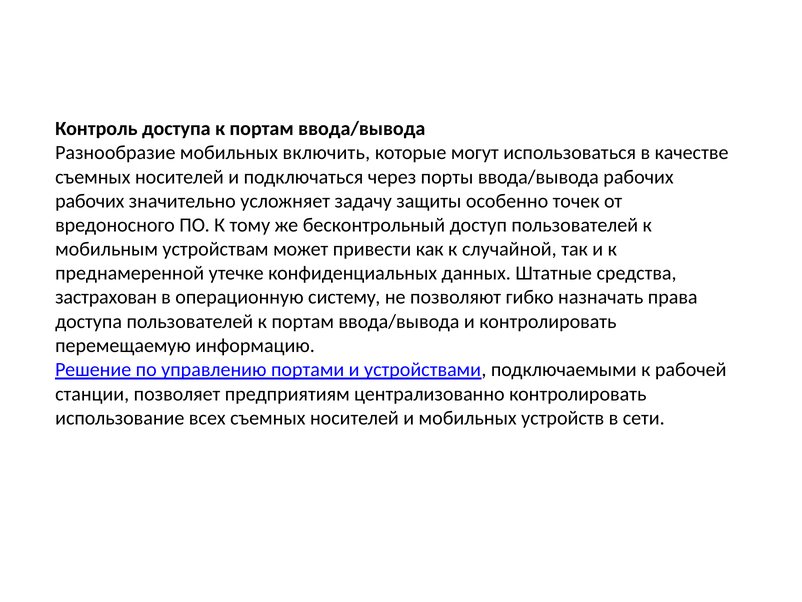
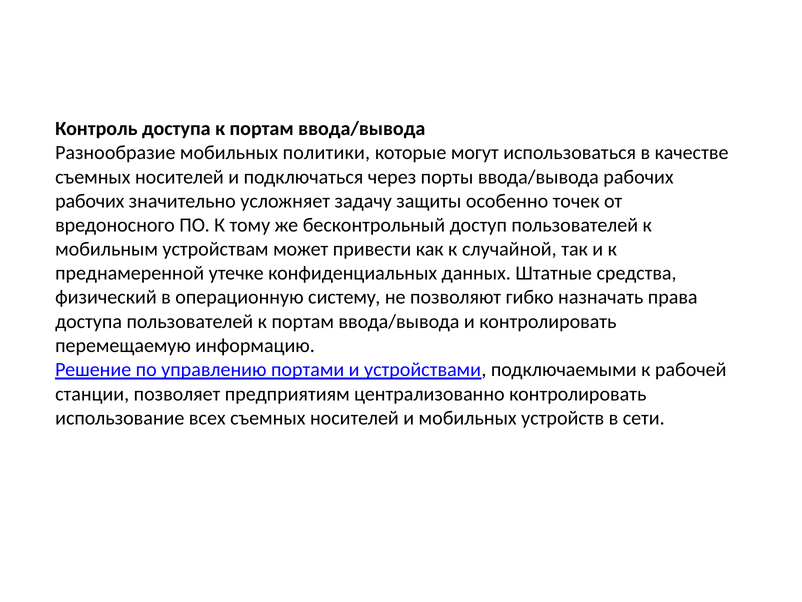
включить: включить -> политики
застрахован: застрахован -> физический
